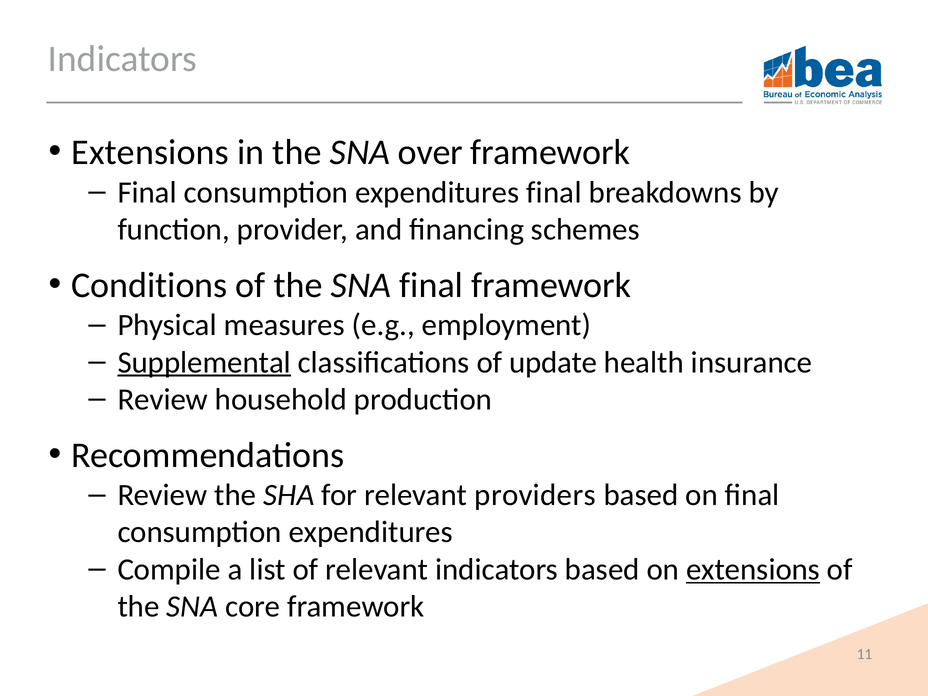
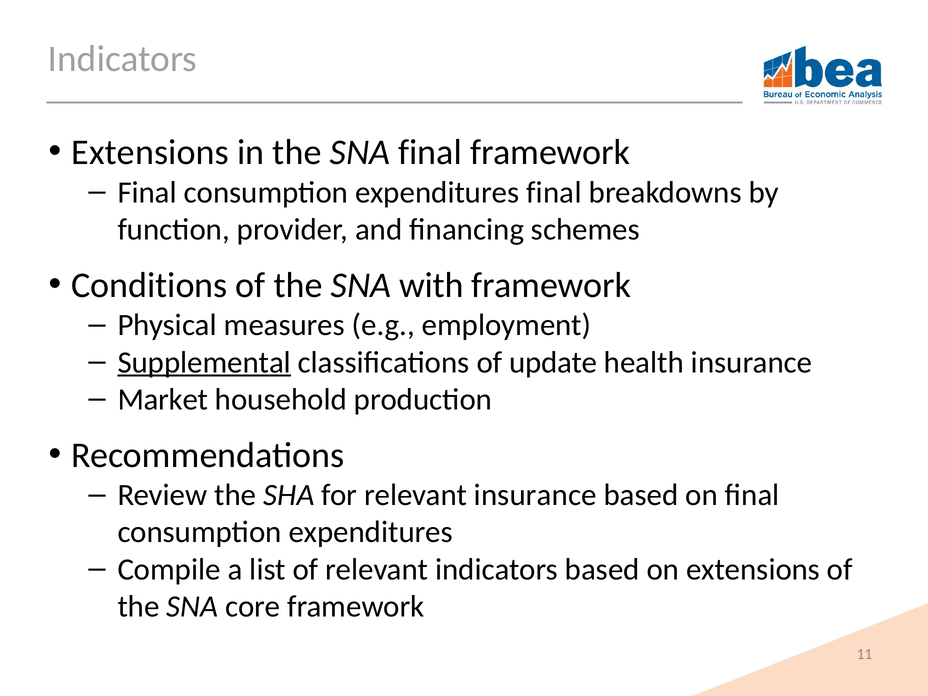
SNA over: over -> final
SNA final: final -> with
Review at (163, 399): Review -> Market
relevant providers: providers -> insurance
extensions at (753, 569) underline: present -> none
